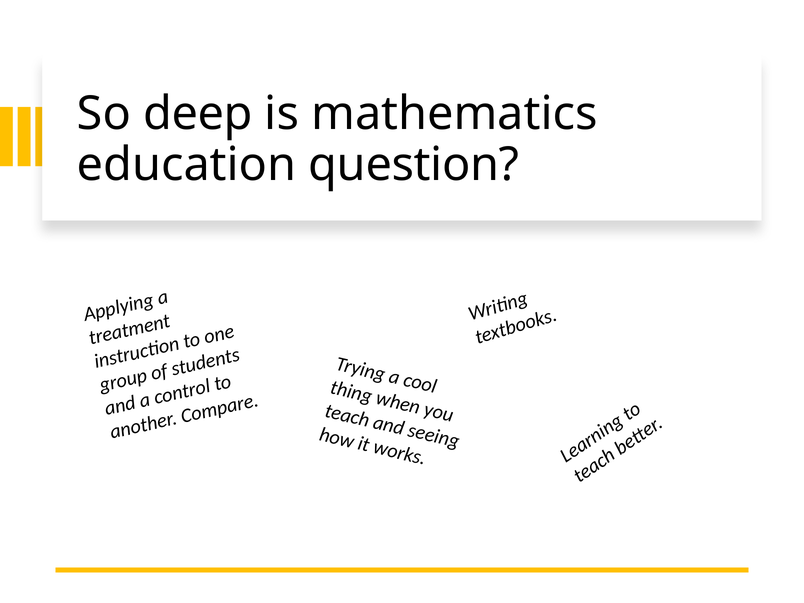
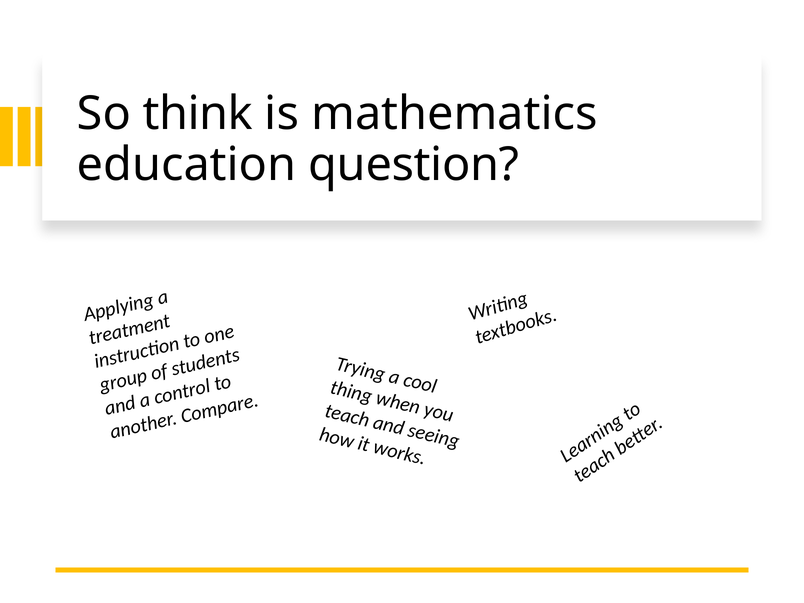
deep: deep -> think
